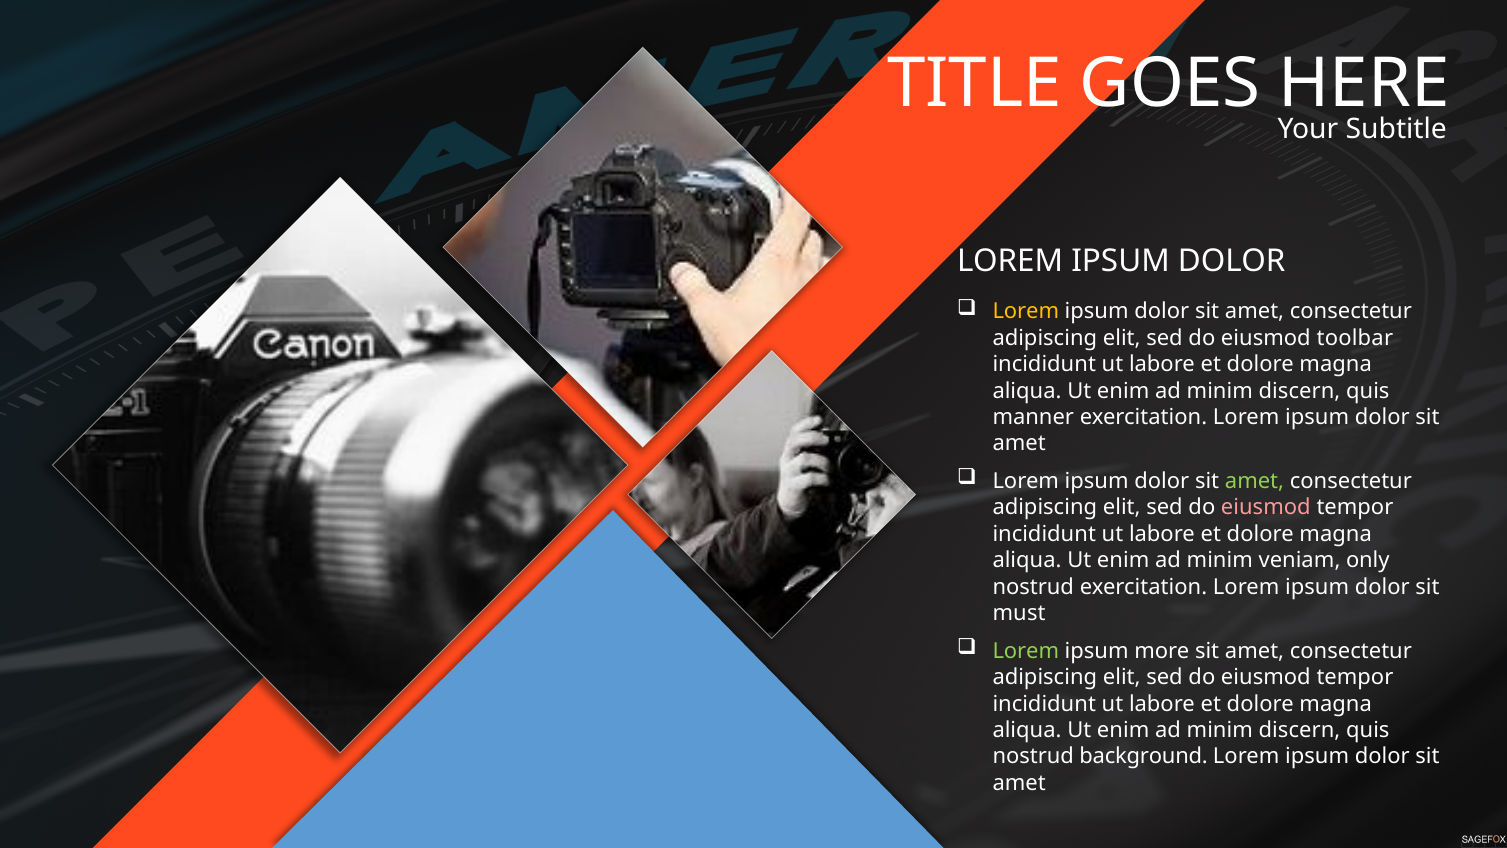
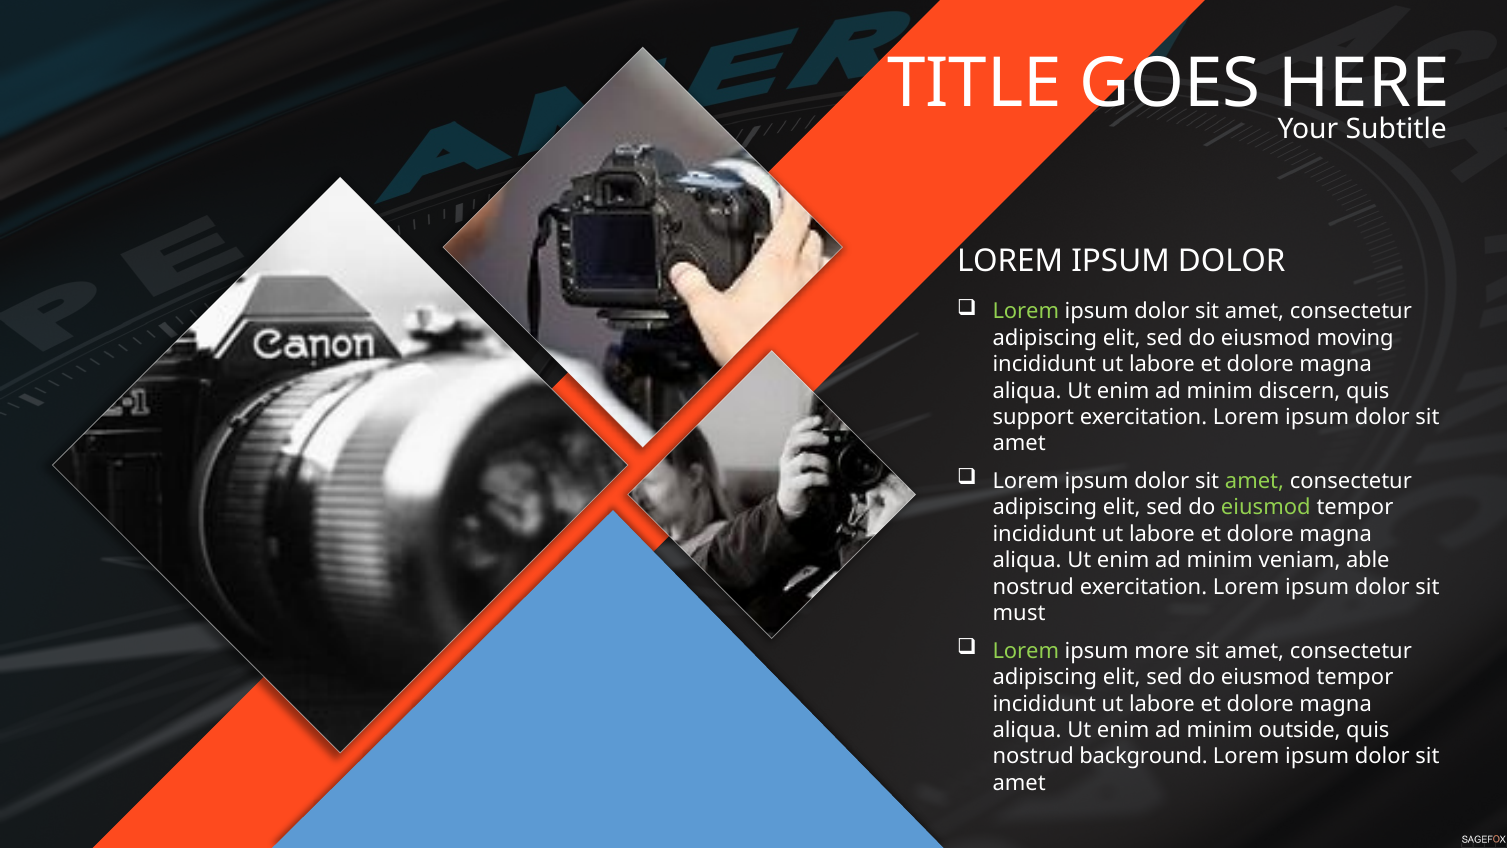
Lorem at (1026, 312) colour: yellow -> light green
toolbar: toolbar -> moving
manner: manner -> support
eiusmod at (1266, 508) colour: pink -> light green
only: only -> able
discern at (1300, 730): discern -> outside
